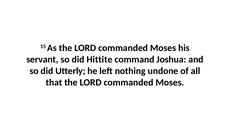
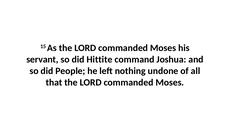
Utterly: Utterly -> People
